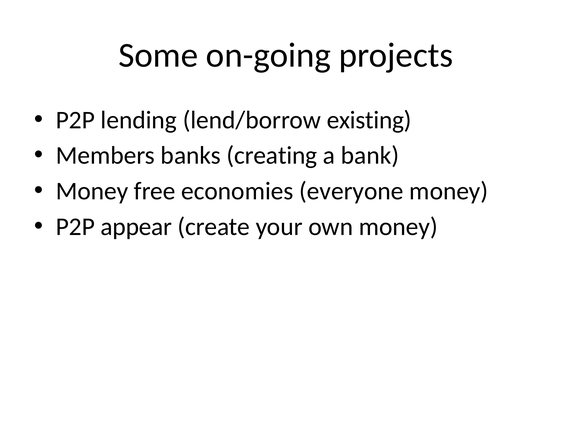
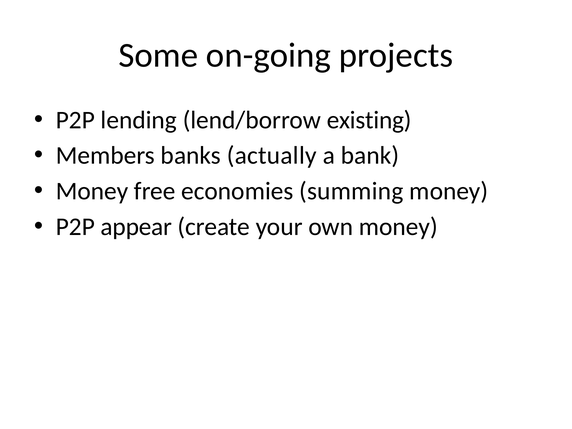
creating: creating -> actually
everyone: everyone -> summing
